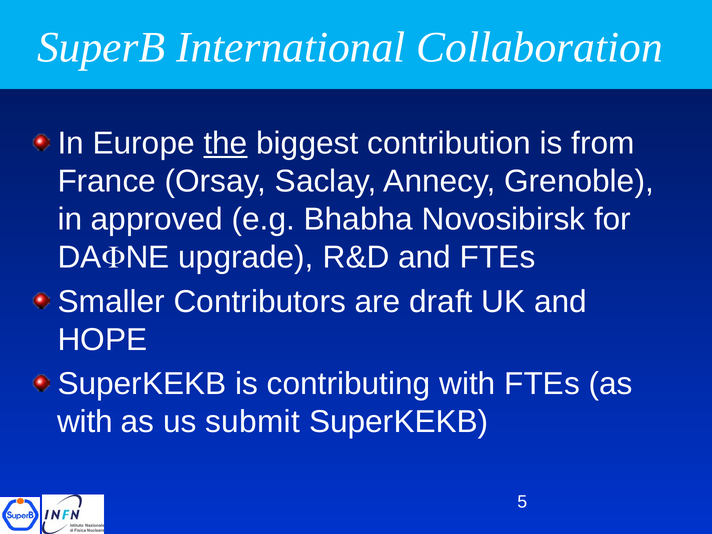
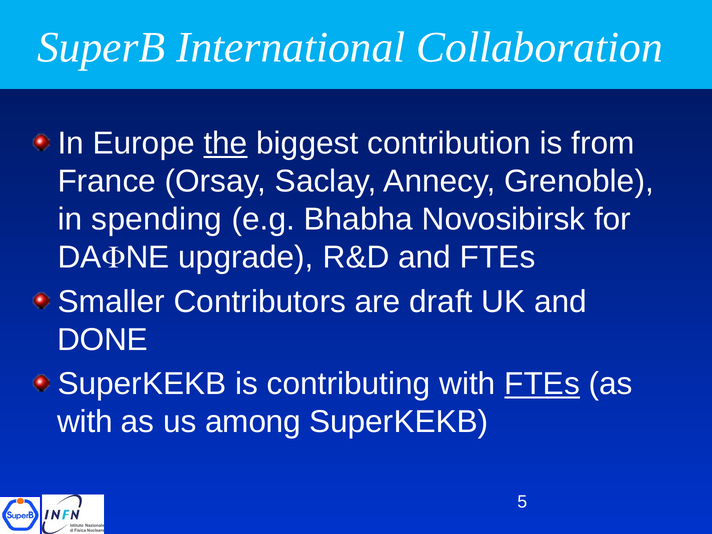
approved: approved -> spending
HOPE: HOPE -> DONE
FTEs at (542, 384) underline: none -> present
submit: submit -> among
